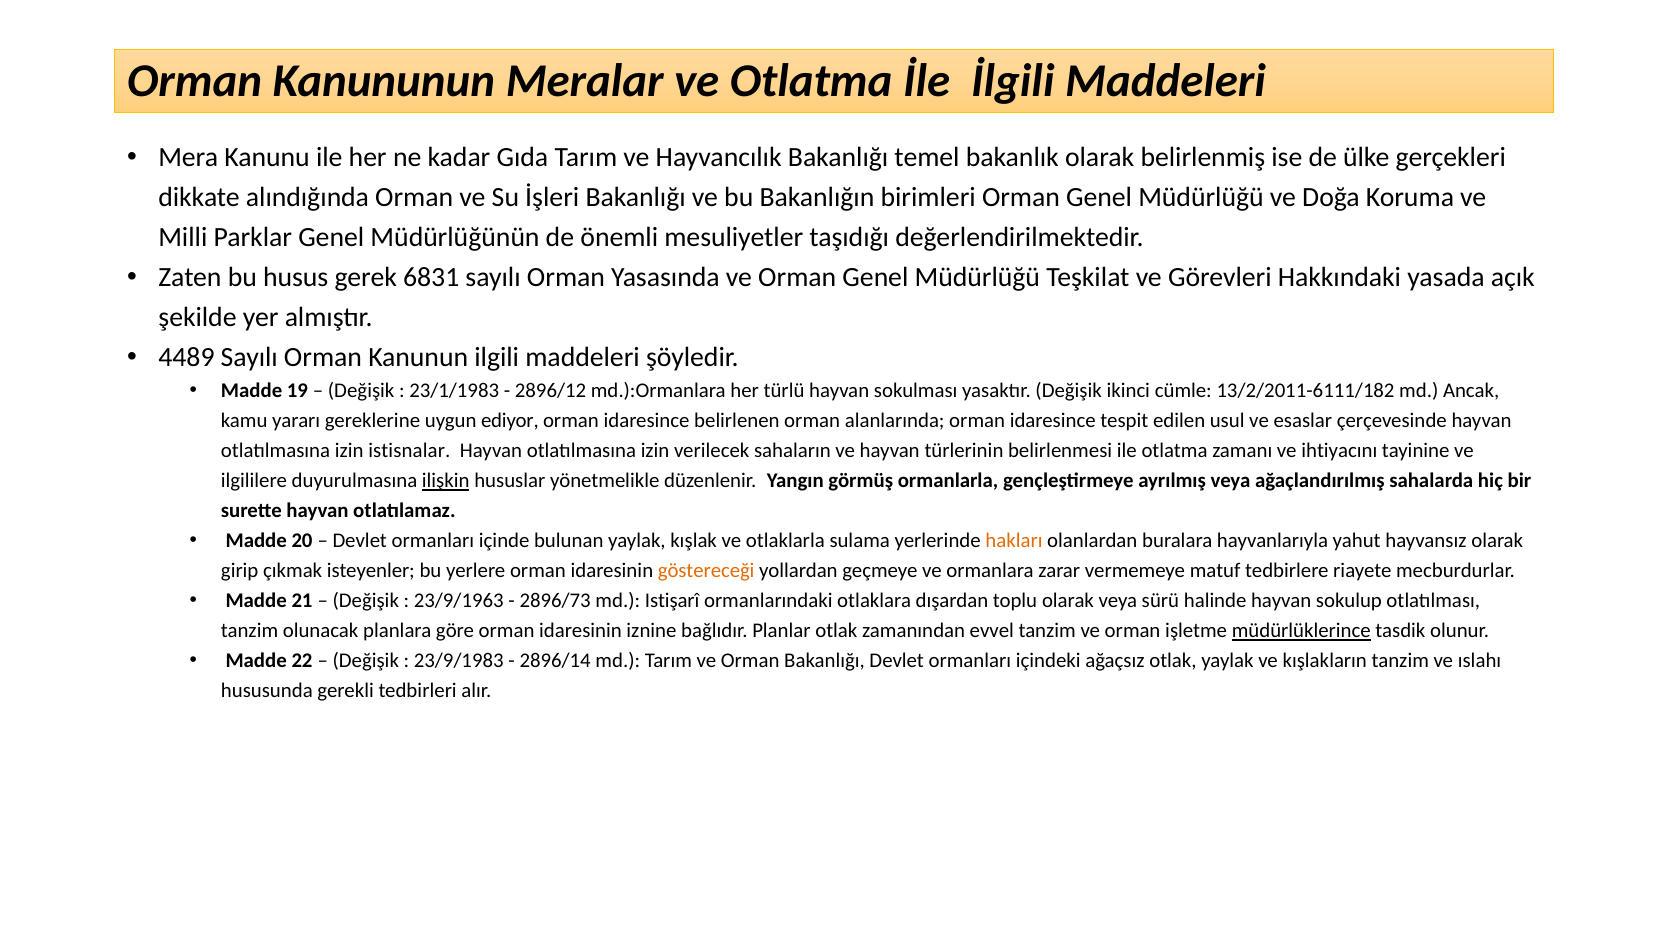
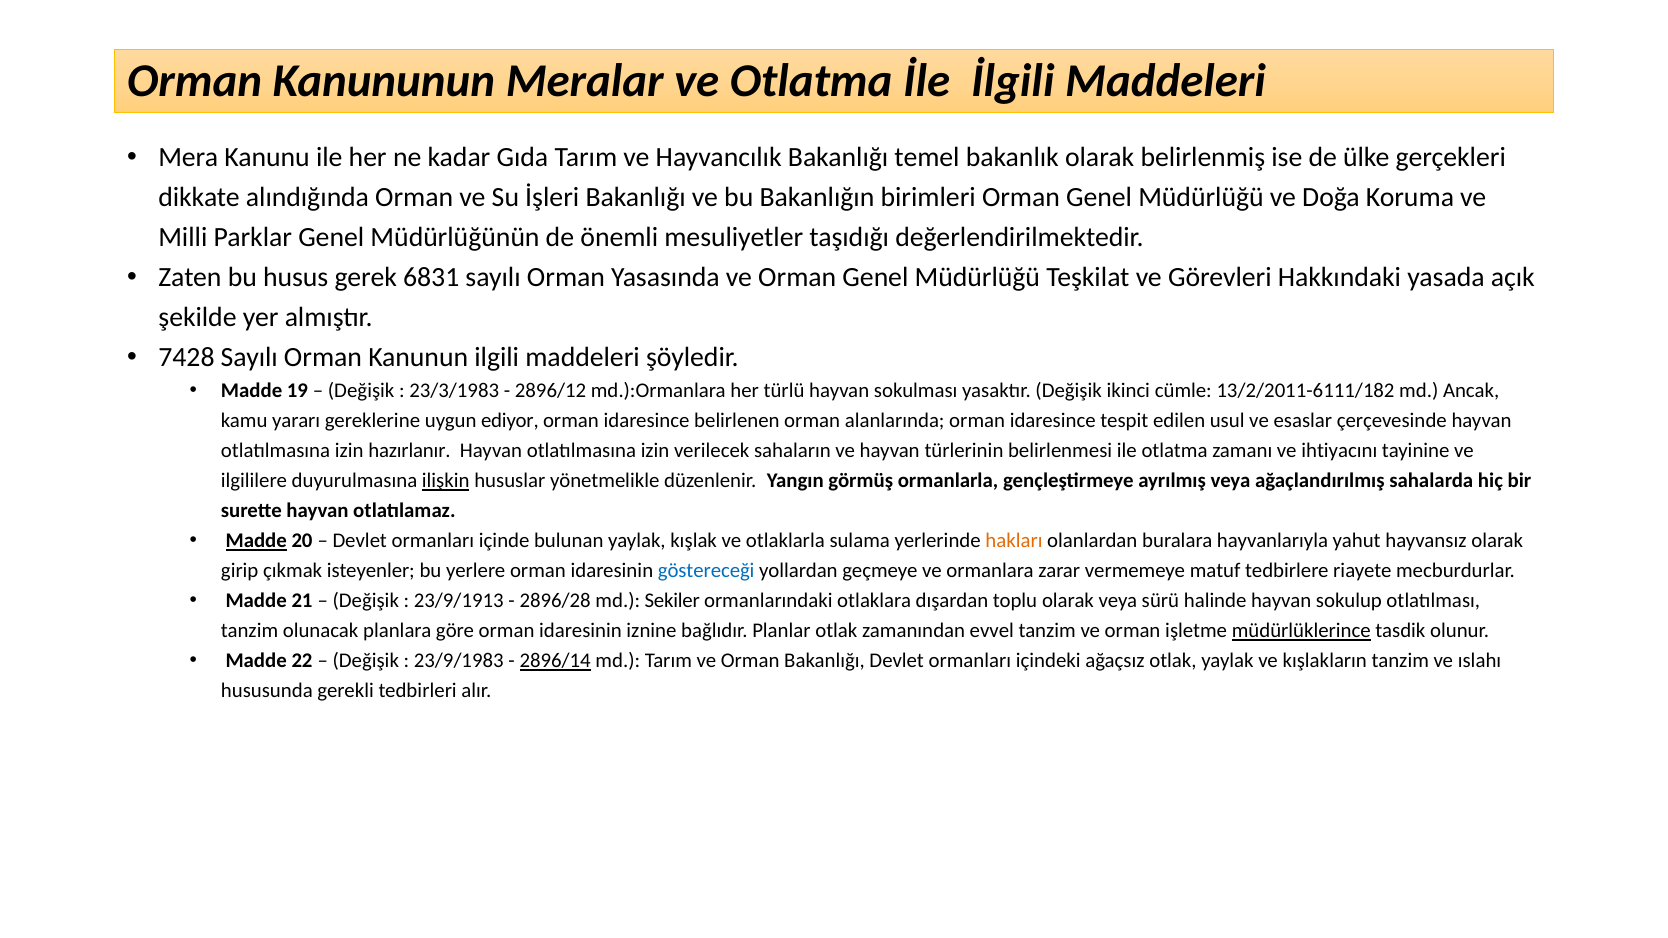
4489: 4489 -> 7428
23/1/1983: 23/1/1983 -> 23/3/1983
istisnalar: istisnalar -> hazırlanır
Madde at (256, 541) underline: none -> present
göstereceği colour: orange -> blue
23/9/1963: 23/9/1963 -> 23/9/1913
2896/73: 2896/73 -> 2896/28
Istişarî: Istişarî -> Sekiler
2896/14 underline: none -> present
